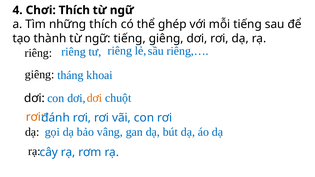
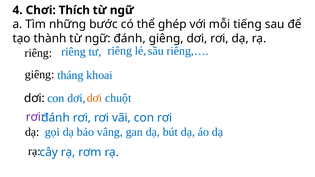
những thích: thích -> bước
ngữ tiếng: tiếng -> đánh
rơi at (35, 117) colour: orange -> purple
